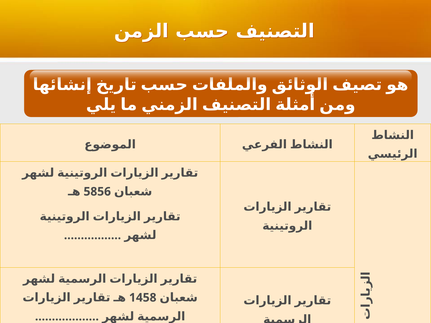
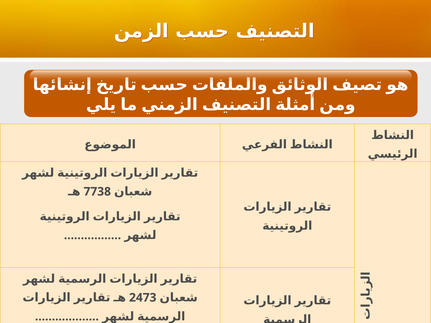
5856: 5856 -> 7738
1458: 1458 -> 2473
